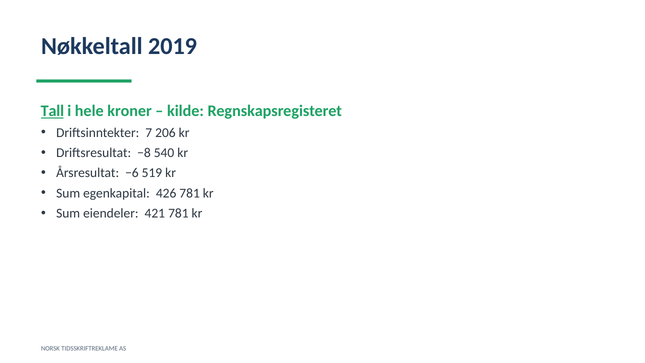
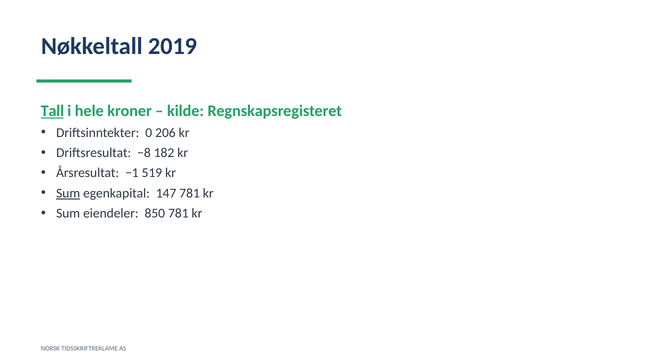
7: 7 -> 0
540: 540 -> 182
−6: −6 -> −1
Sum at (68, 193) underline: none -> present
426: 426 -> 147
421: 421 -> 850
